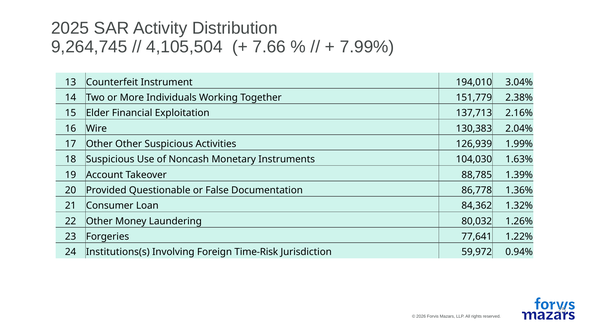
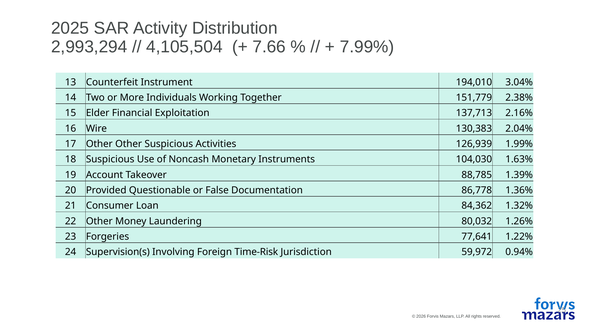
9,264,745: 9,264,745 -> 2,993,294
Institutions(s: Institutions(s -> Supervision(s
